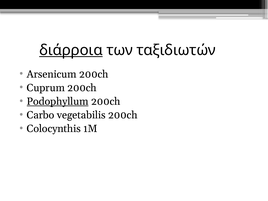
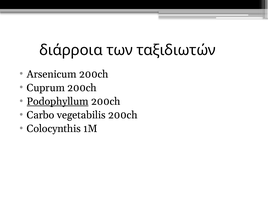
διάρροια underline: present -> none
